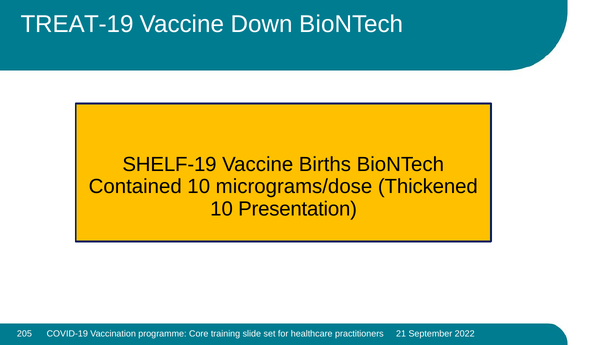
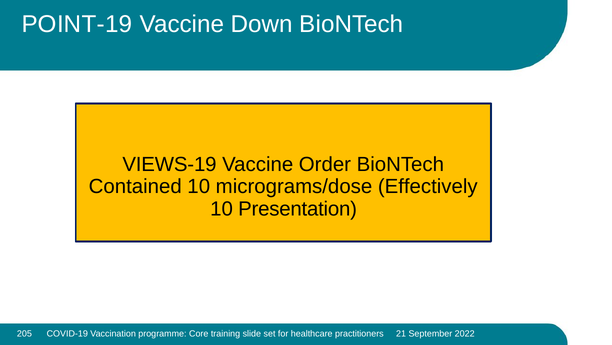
TREAT-19: TREAT-19 -> POINT-19
SHELF-19: SHELF-19 -> VIEWS-19
Births: Births -> Order
Thickened: Thickened -> Effectively
